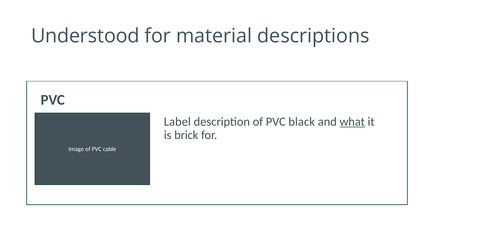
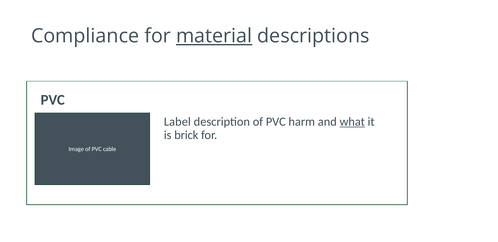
Understood: Understood -> Compliance
material underline: none -> present
black: black -> harm
